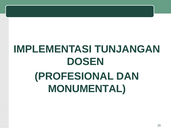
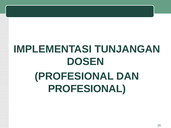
MONUMENTAL at (87, 89): MONUMENTAL -> PROFESIONAL
